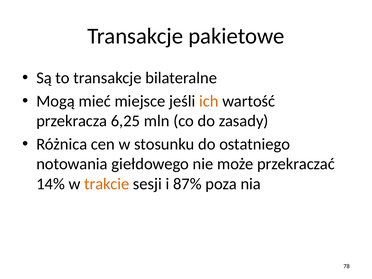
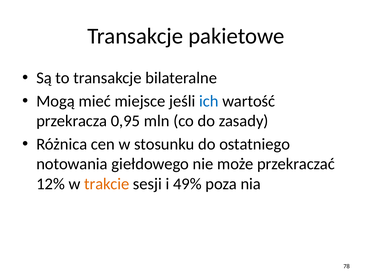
ich colour: orange -> blue
6,25: 6,25 -> 0,95
14%: 14% -> 12%
87%: 87% -> 49%
